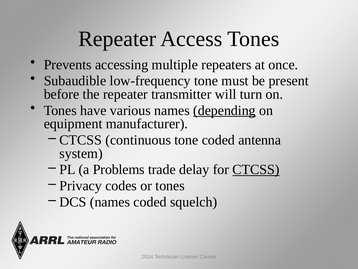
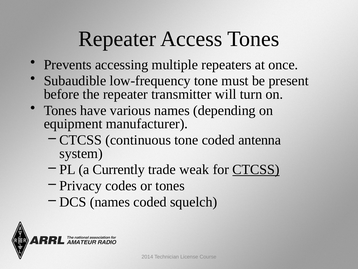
depending underline: present -> none
Problems: Problems -> Currently
delay: delay -> weak
